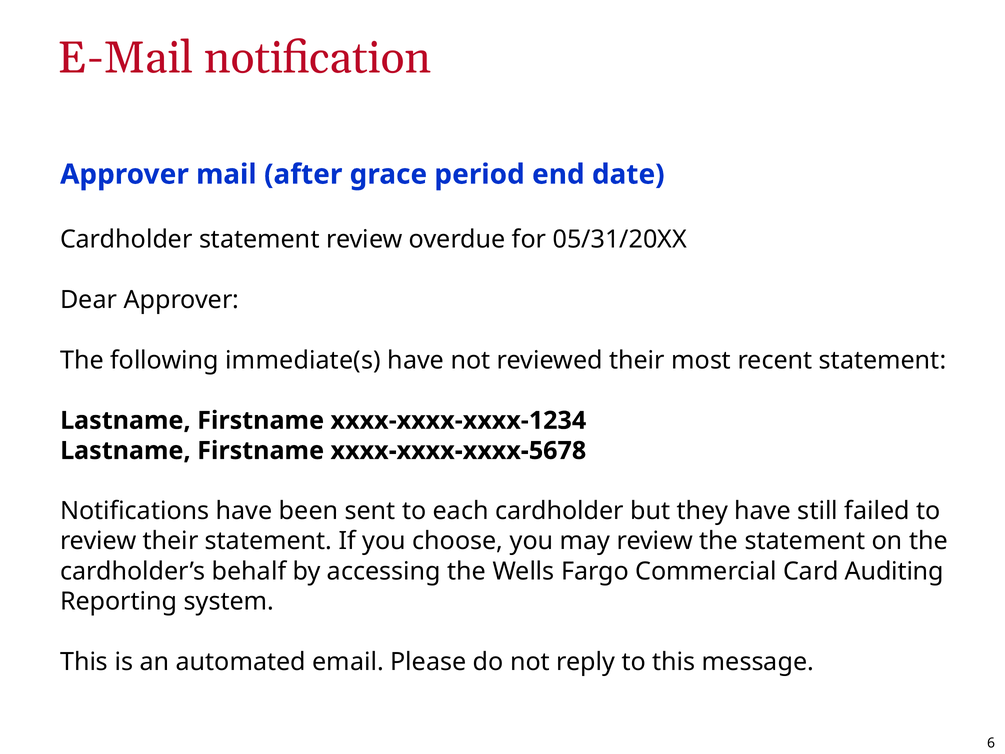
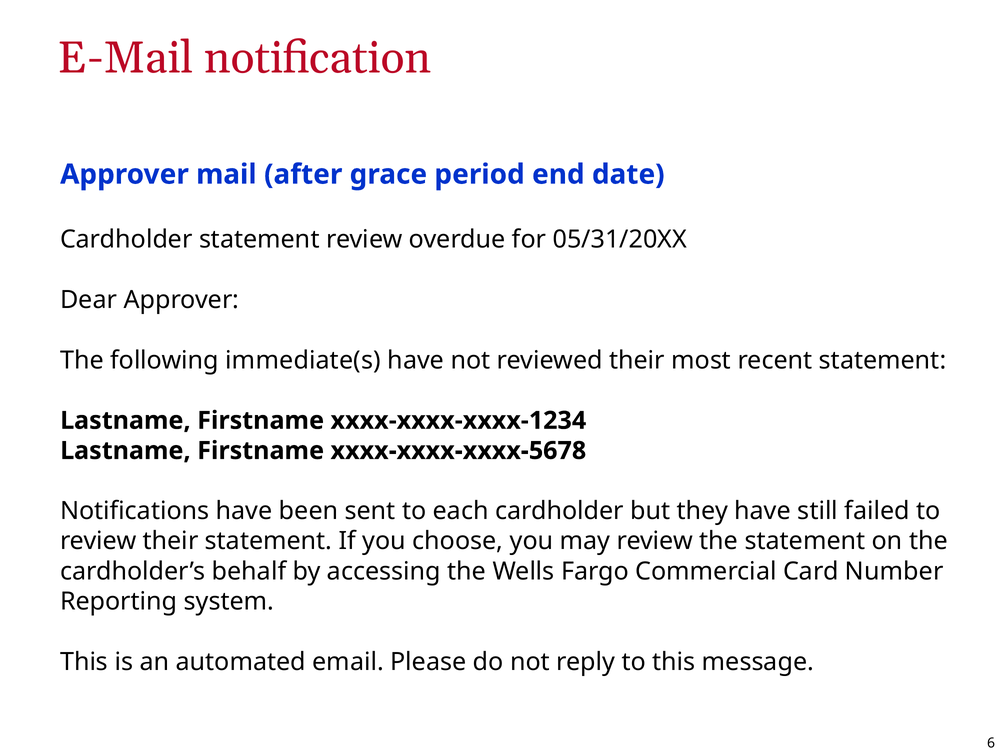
Auditing: Auditing -> Number
